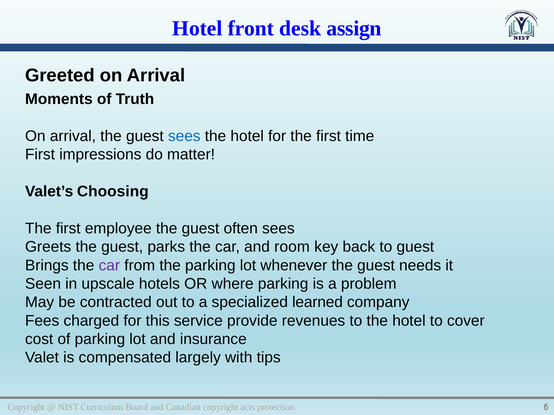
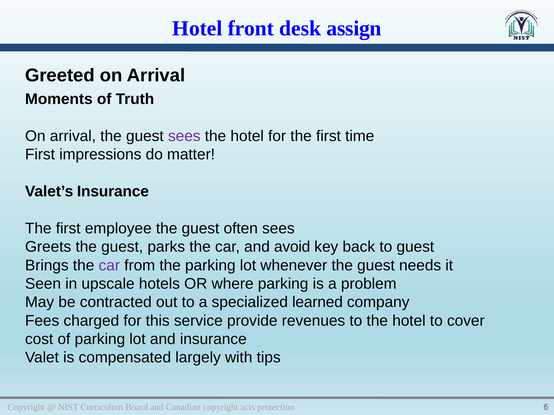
sees at (184, 136) colour: blue -> purple
Valet’s Choosing: Choosing -> Insurance
room: room -> avoid
